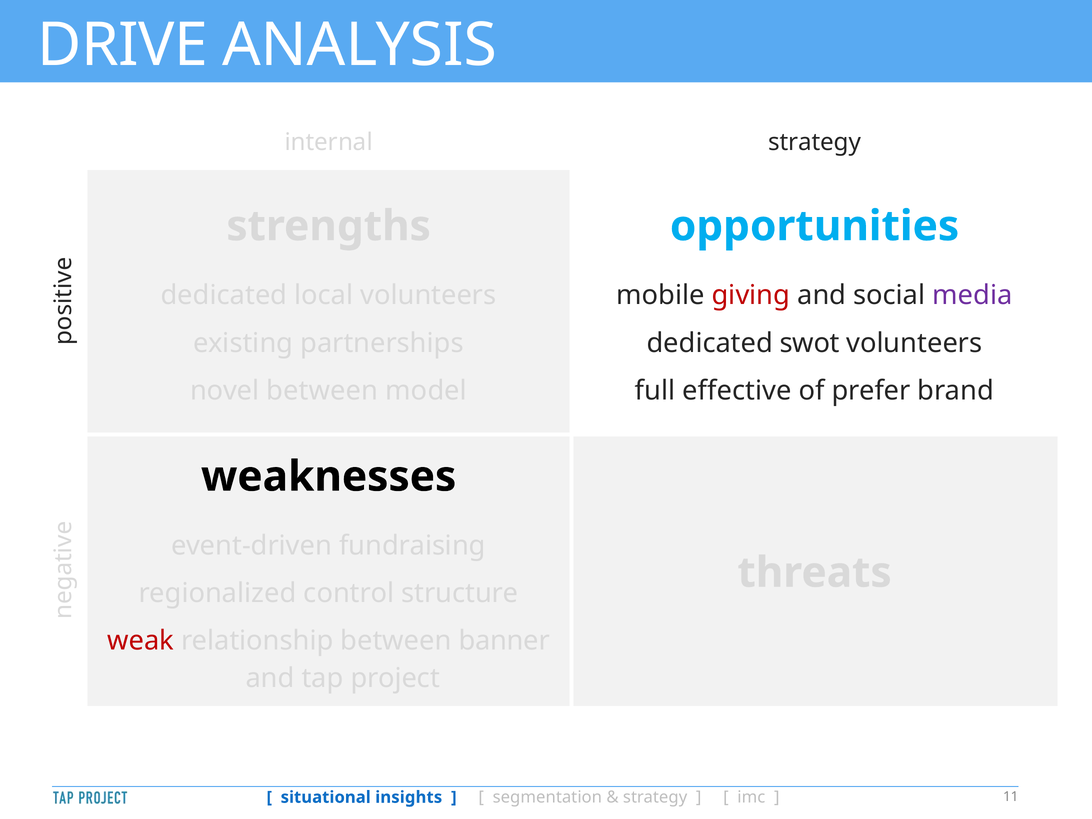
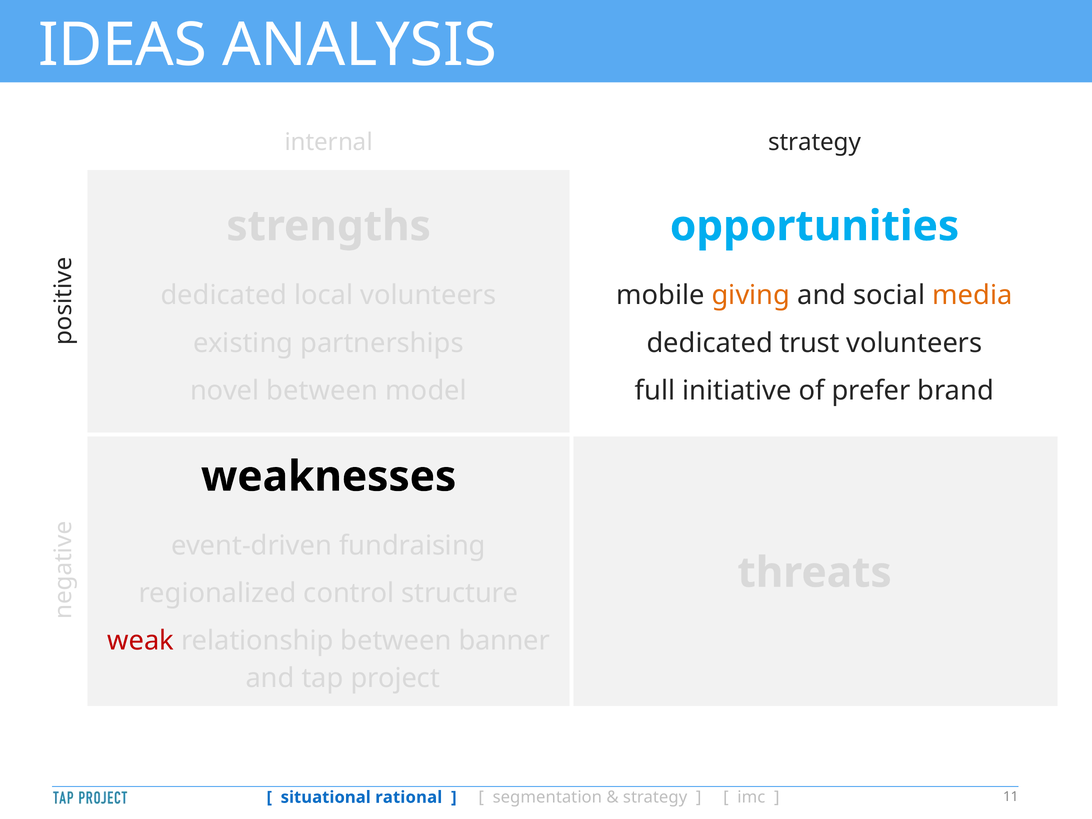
DRIVE: DRIVE -> IDEAS
giving colour: red -> orange
media colour: purple -> orange
swot: swot -> trust
effective: effective -> initiative
insights: insights -> rational
